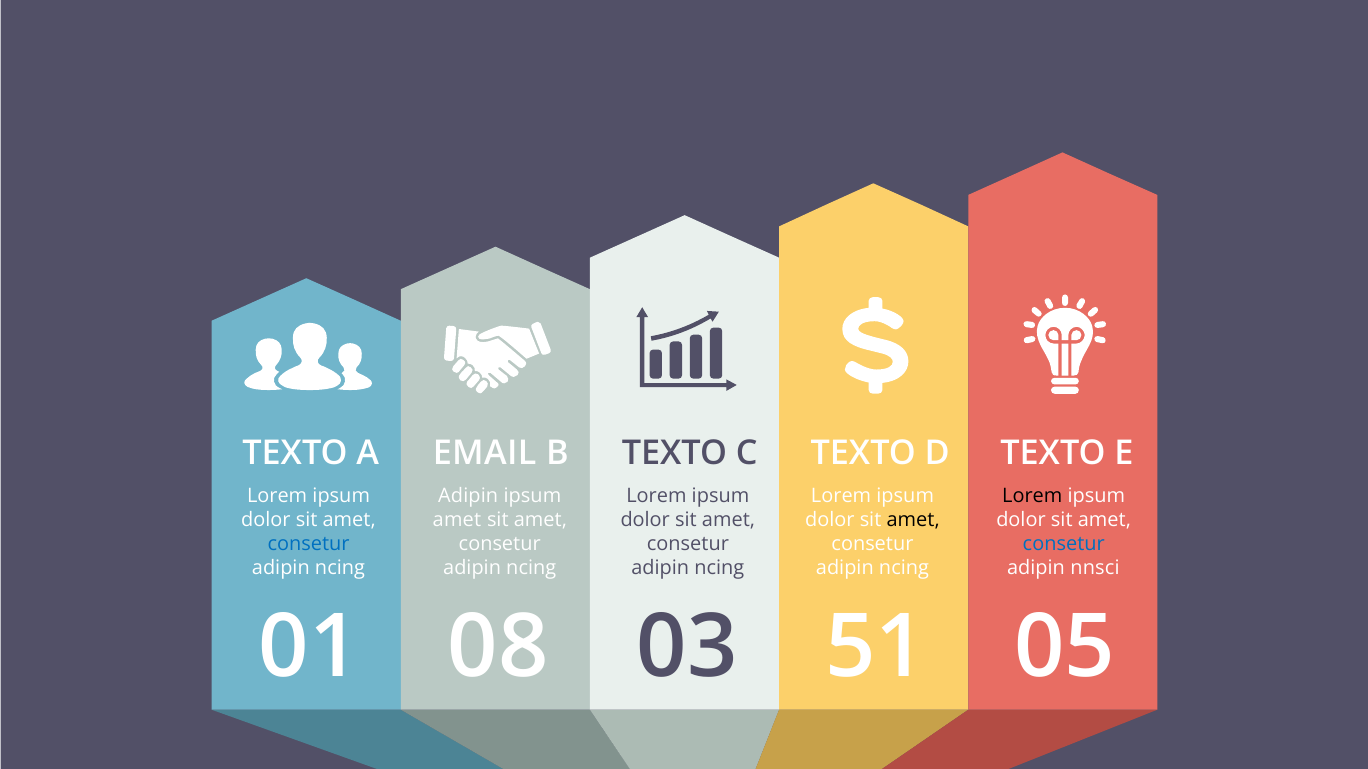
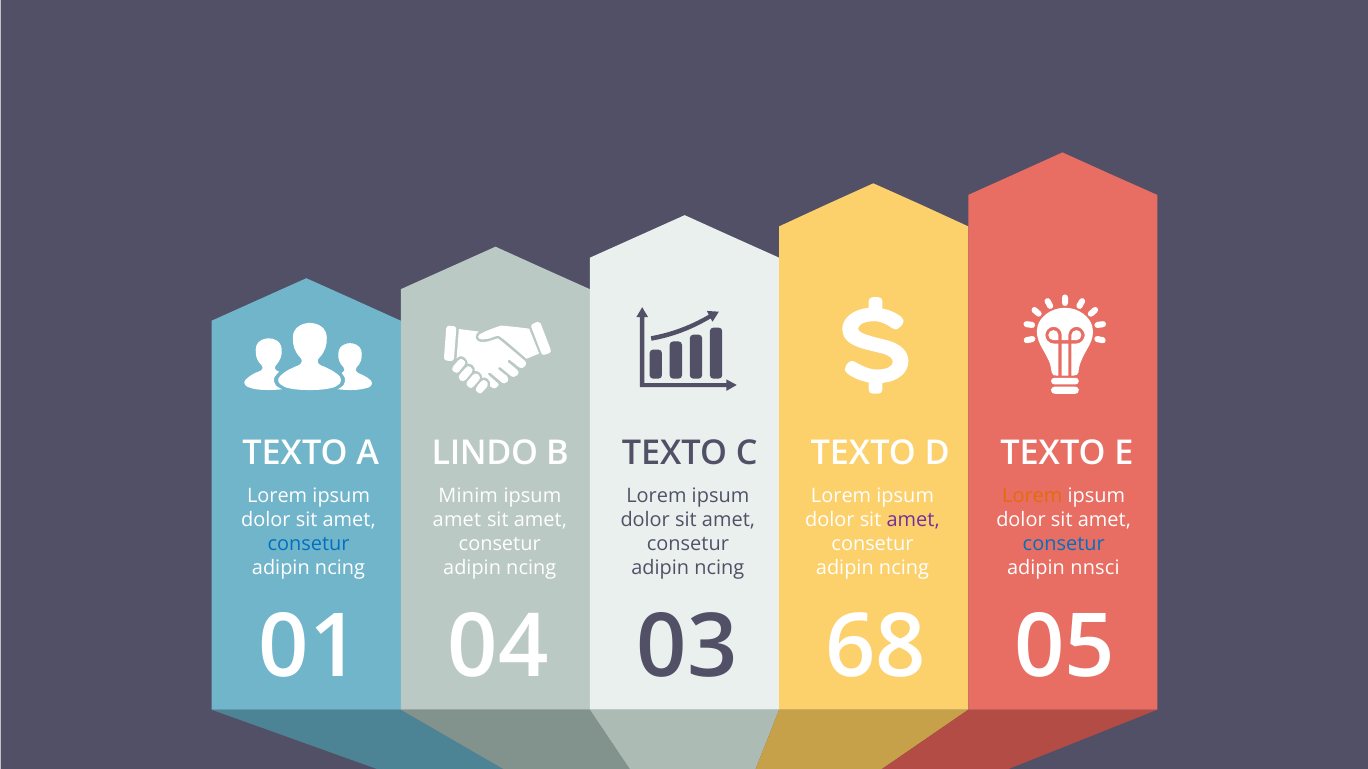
EMAIL: EMAIL -> LINDO
Adipin at (468, 497): Adipin -> Minim
Lorem at (1032, 497) colour: black -> orange
amet at (913, 521) colour: black -> purple
08: 08 -> 04
51: 51 -> 68
